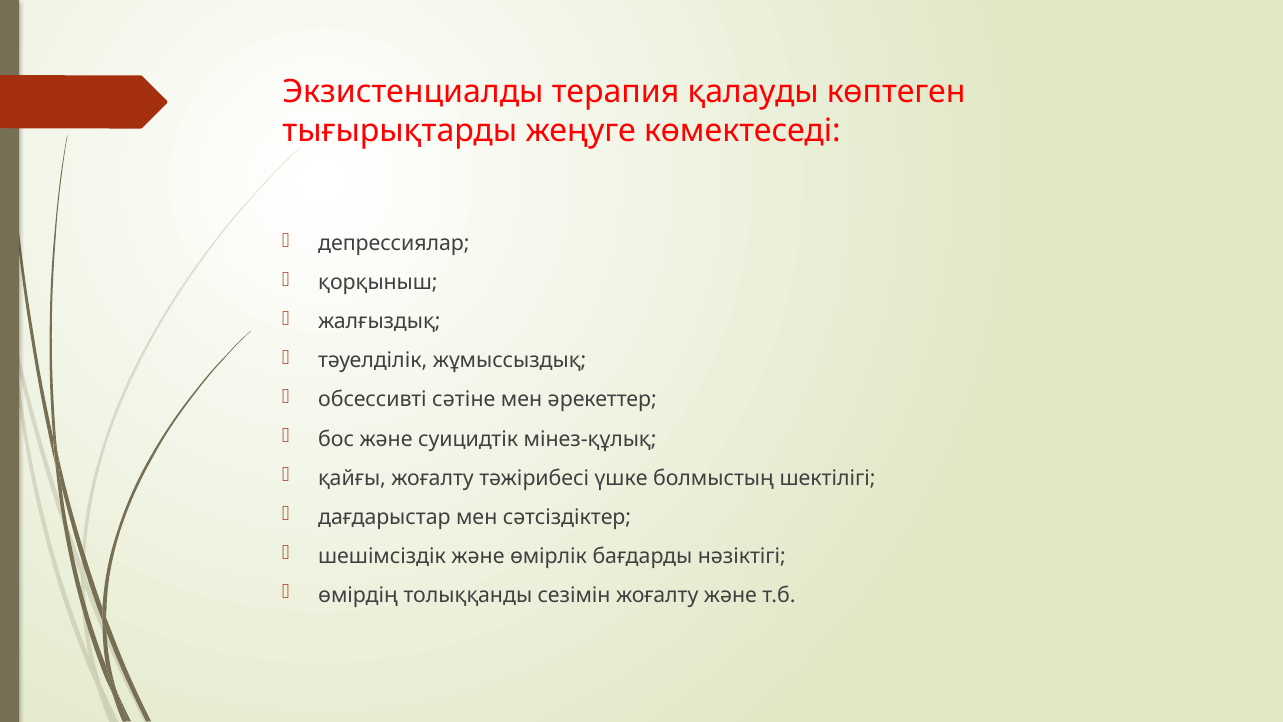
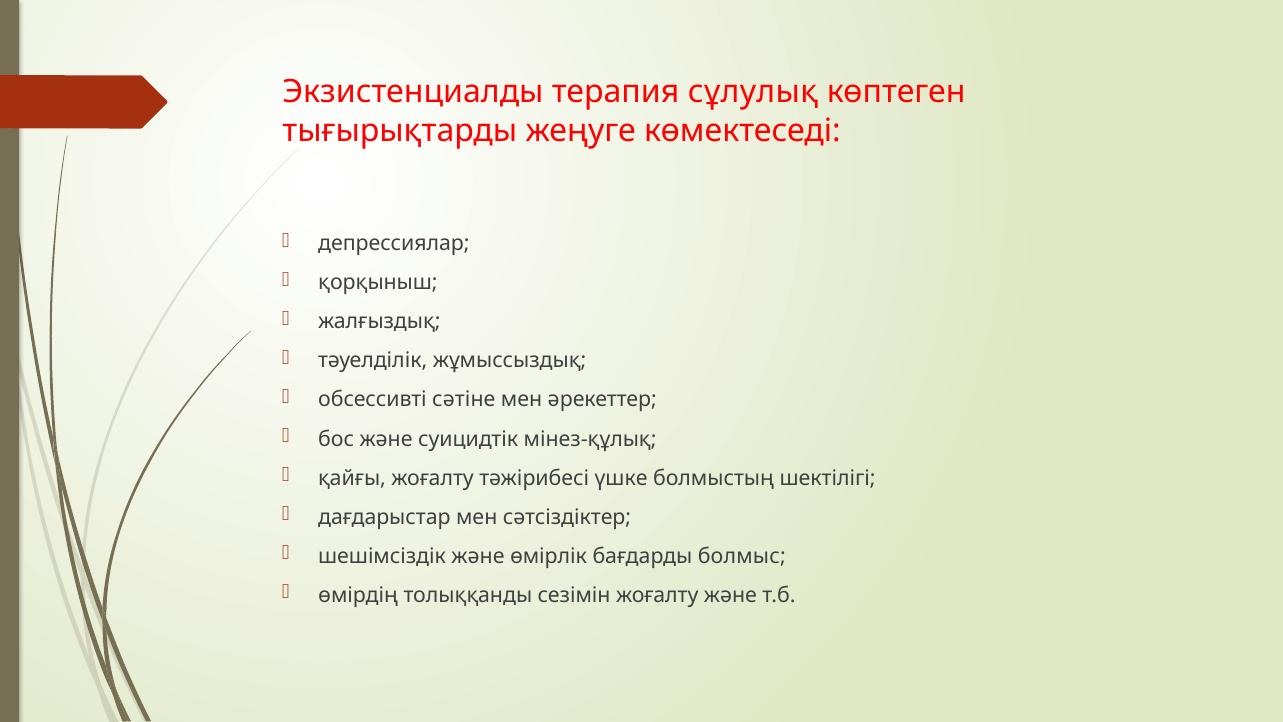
қалауды: қалауды -> сұлулық
нәзіктігі: нәзіктігі -> болмыс
